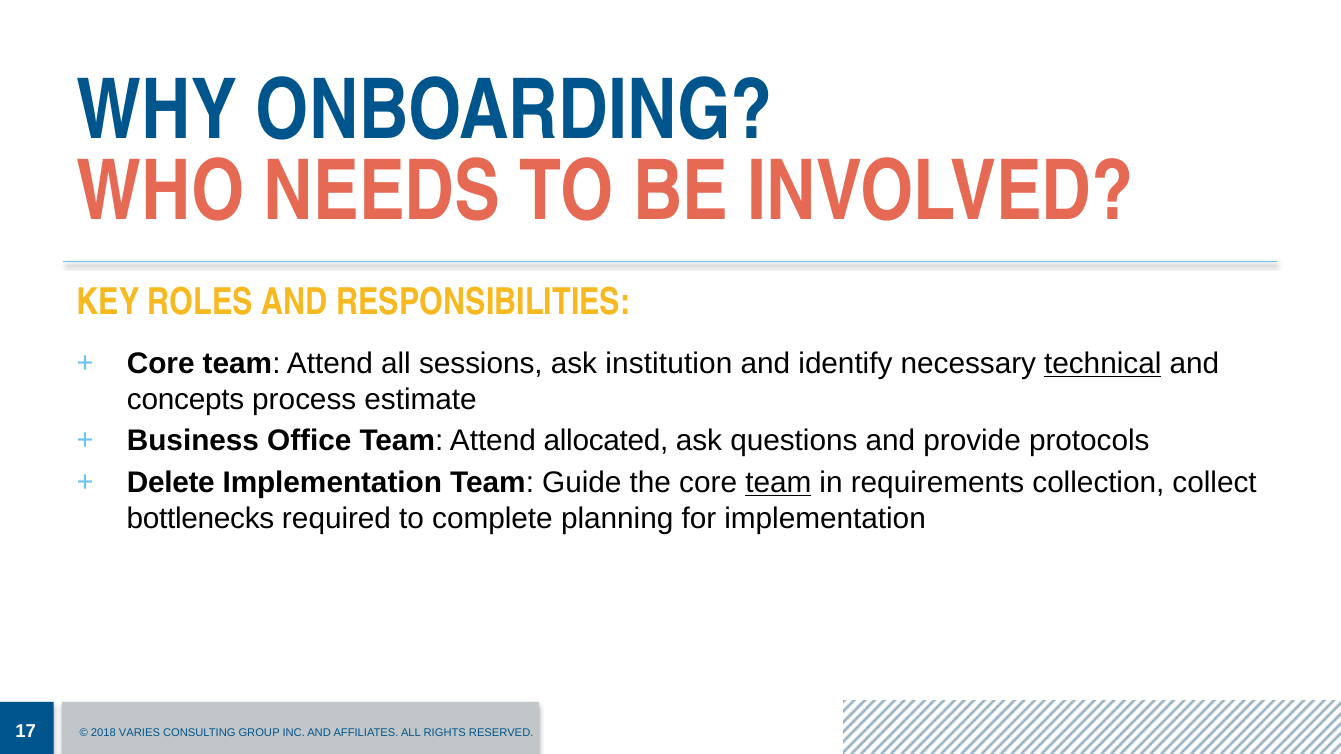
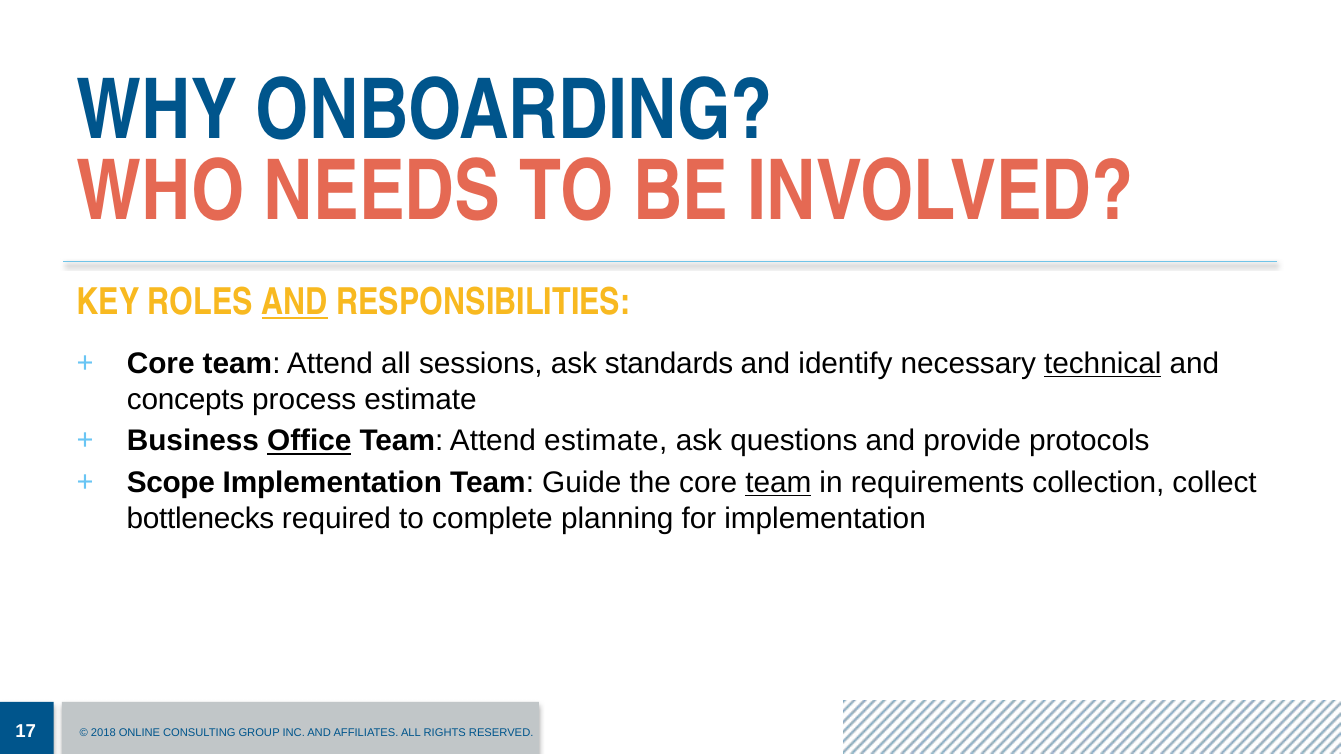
AND at (295, 302) underline: none -> present
institution: institution -> standards
Office underline: none -> present
Attend allocated: allocated -> estimate
Delete: Delete -> Scope
VARIES: VARIES -> ONLINE
